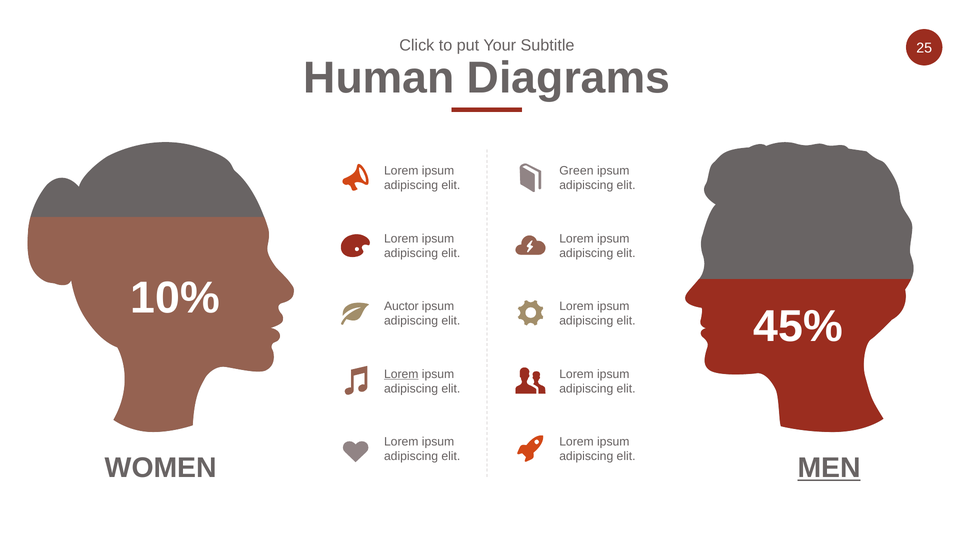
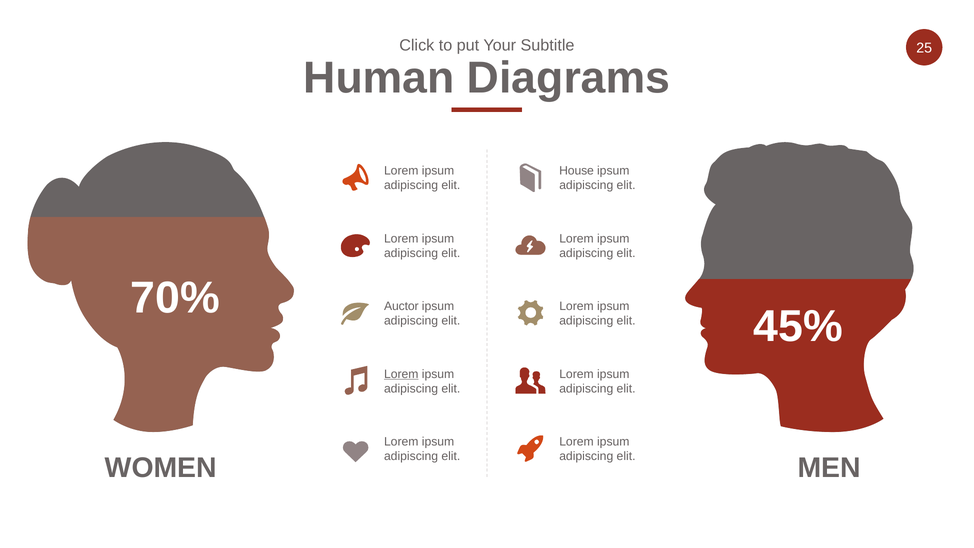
Green: Green -> House
10%: 10% -> 70%
MEN underline: present -> none
